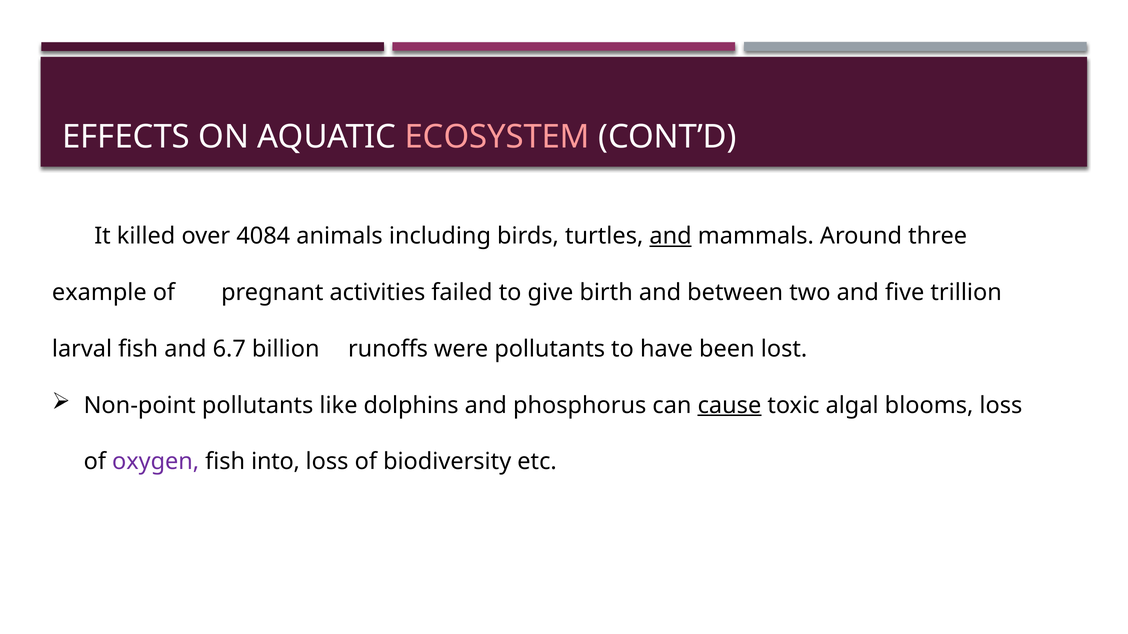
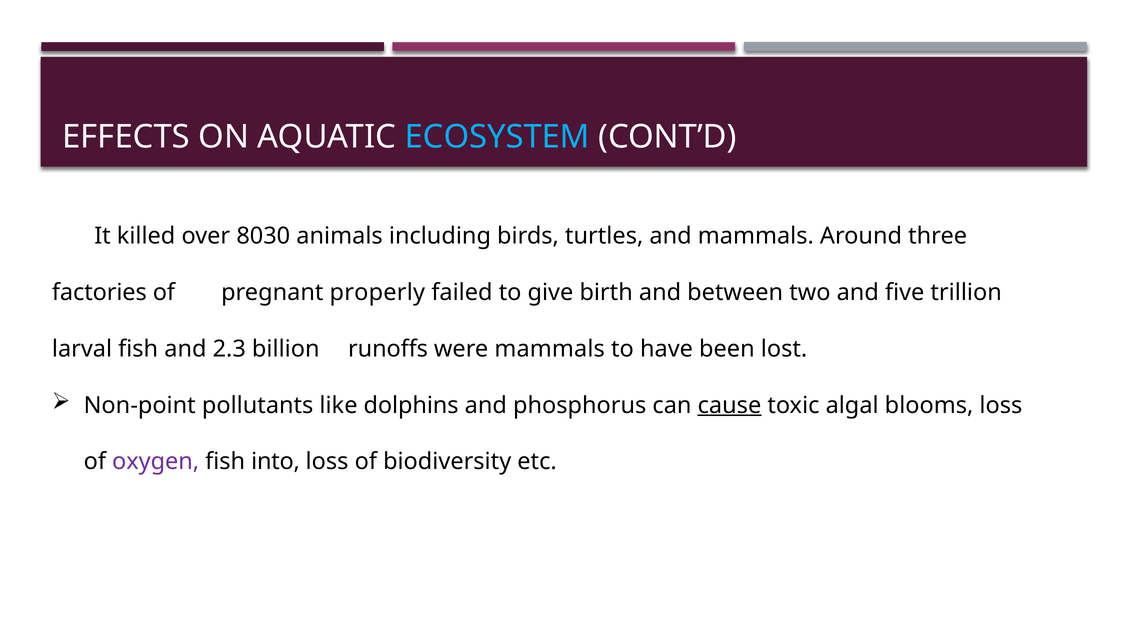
ECOSYSTEM colour: pink -> light blue
4084: 4084 -> 8030
and at (671, 236) underline: present -> none
example: example -> factories
activities: activities -> properly
6.7: 6.7 -> 2.3
were pollutants: pollutants -> mammals
